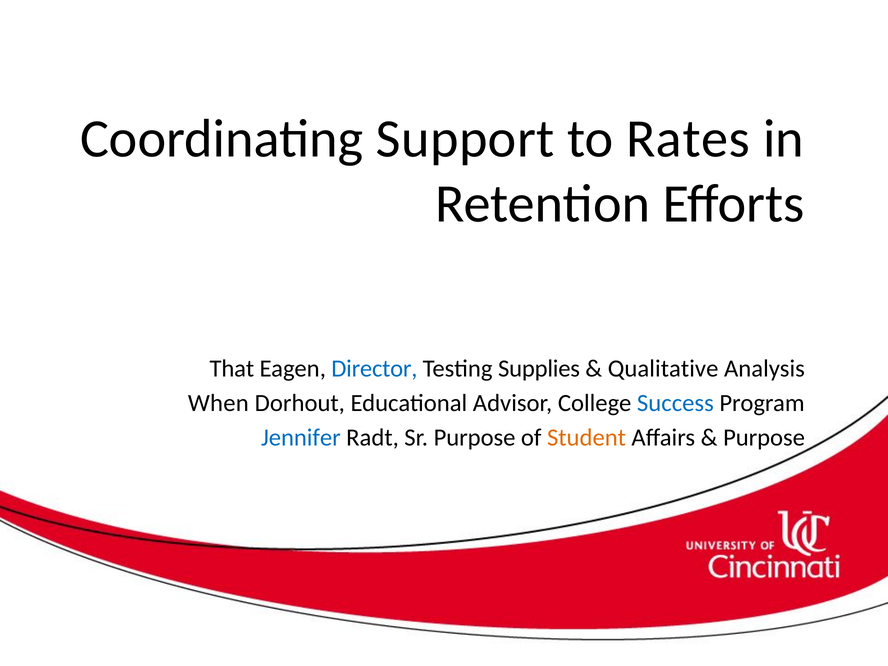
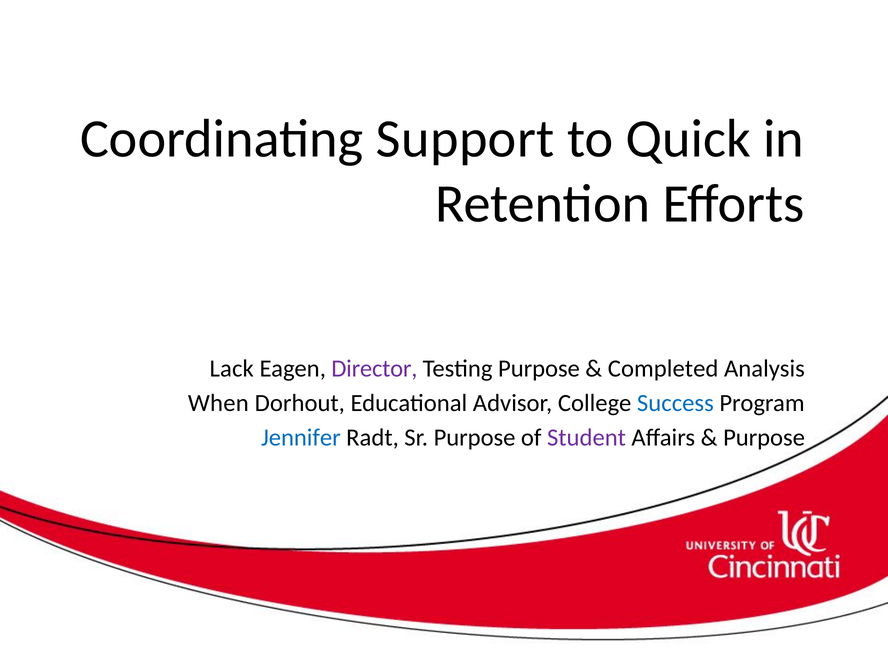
Rates: Rates -> Quick
That: That -> Lack
Director colour: blue -> purple
Testing Supplies: Supplies -> Purpose
Qualitative: Qualitative -> Completed
Student colour: orange -> purple
